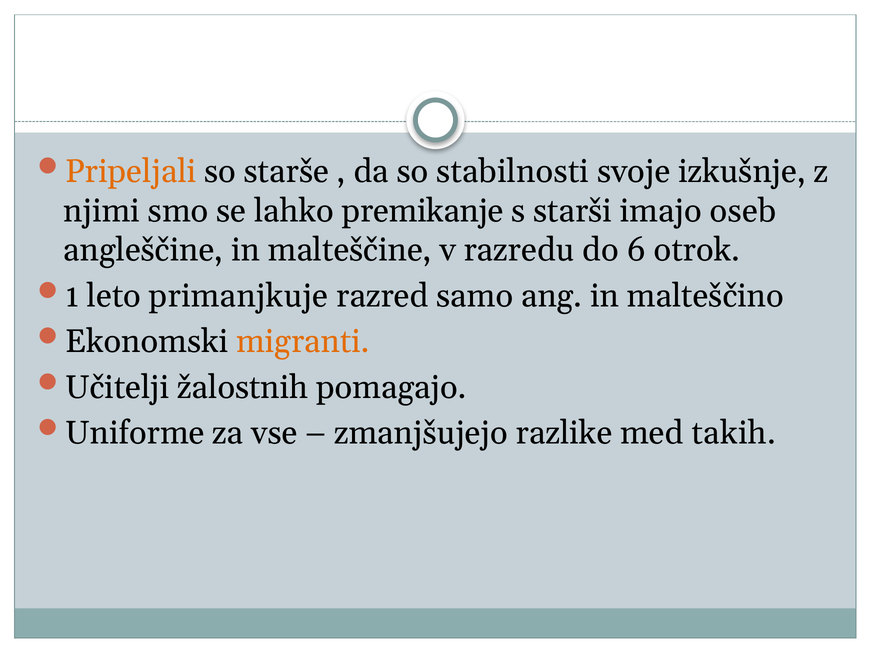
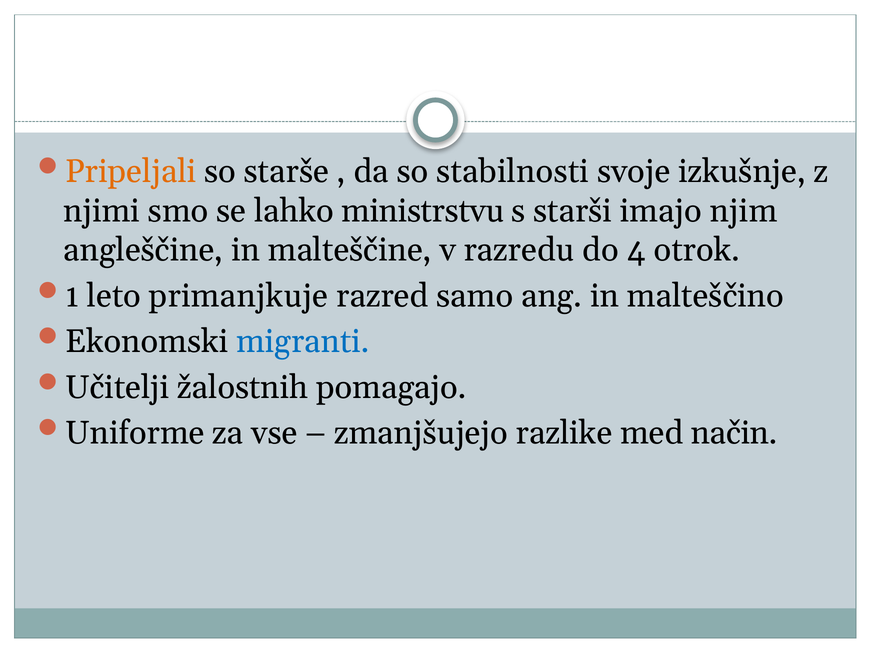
premikanje: premikanje -> ministrstvu
oseb: oseb -> njim
6: 6 -> 4
migranti colour: orange -> blue
takih: takih -> način
